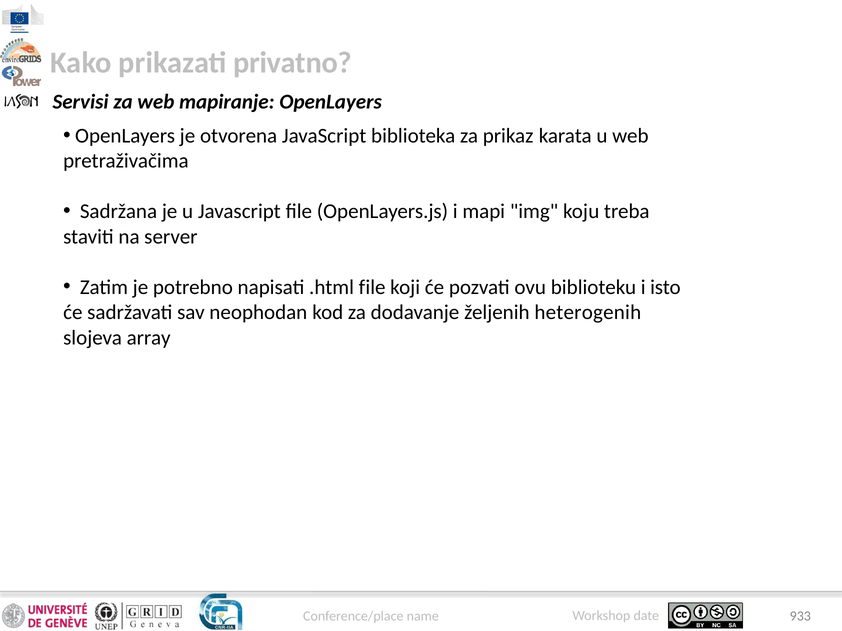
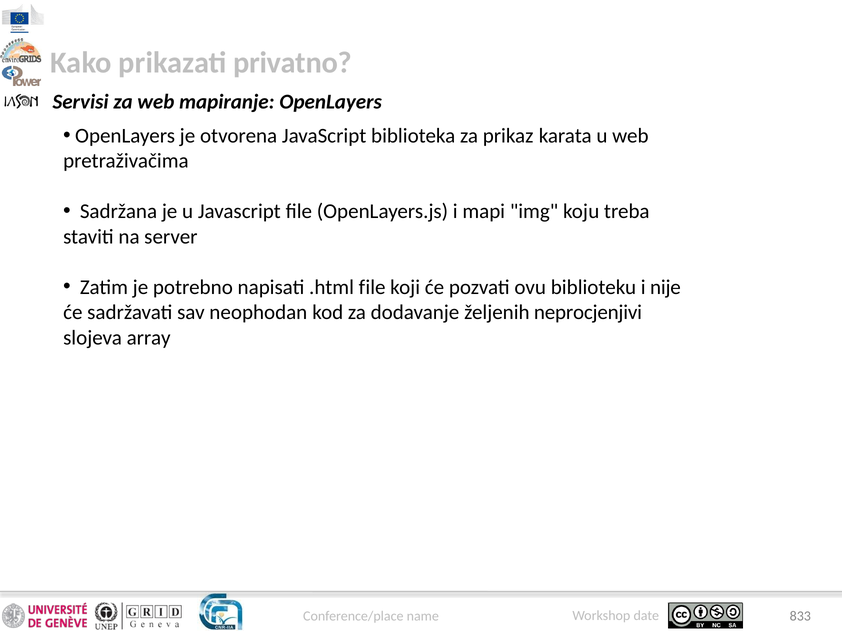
isto: isto -> nije
heterogenih: heterogenih -> neprocjenjivi
933: 933 -> 833
